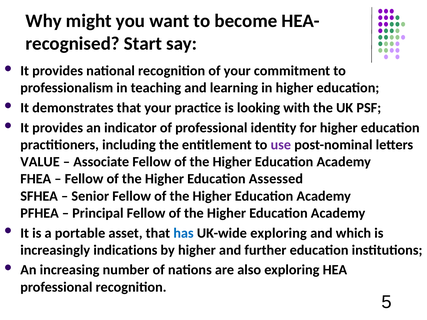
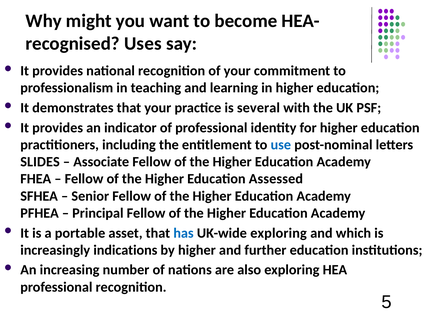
Start: Start -> Uses
looking: looking -> several
use colour: purple -> blue
VALUE: VALUE -> SLIDES
